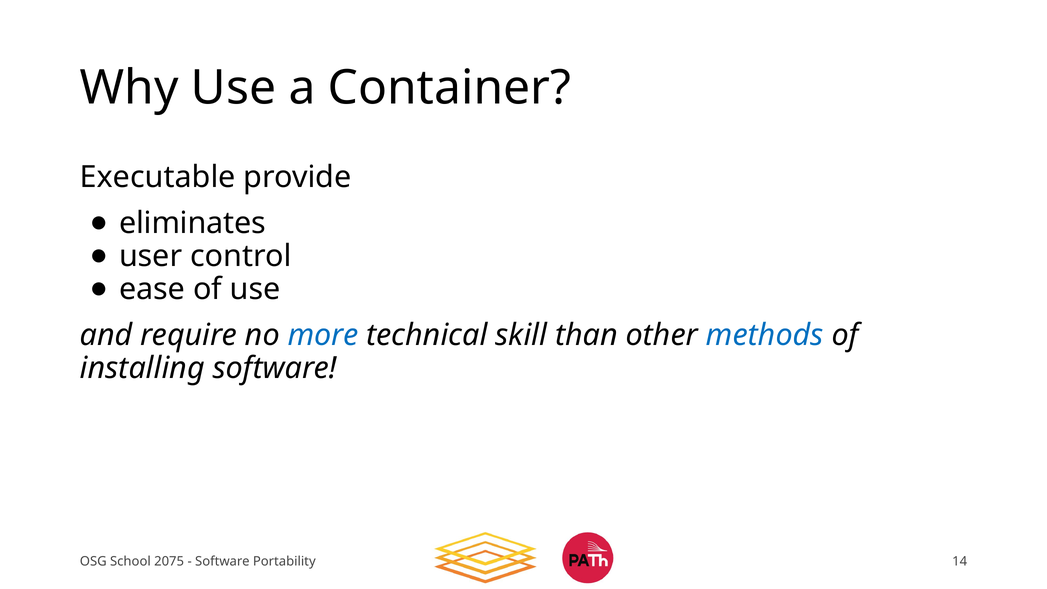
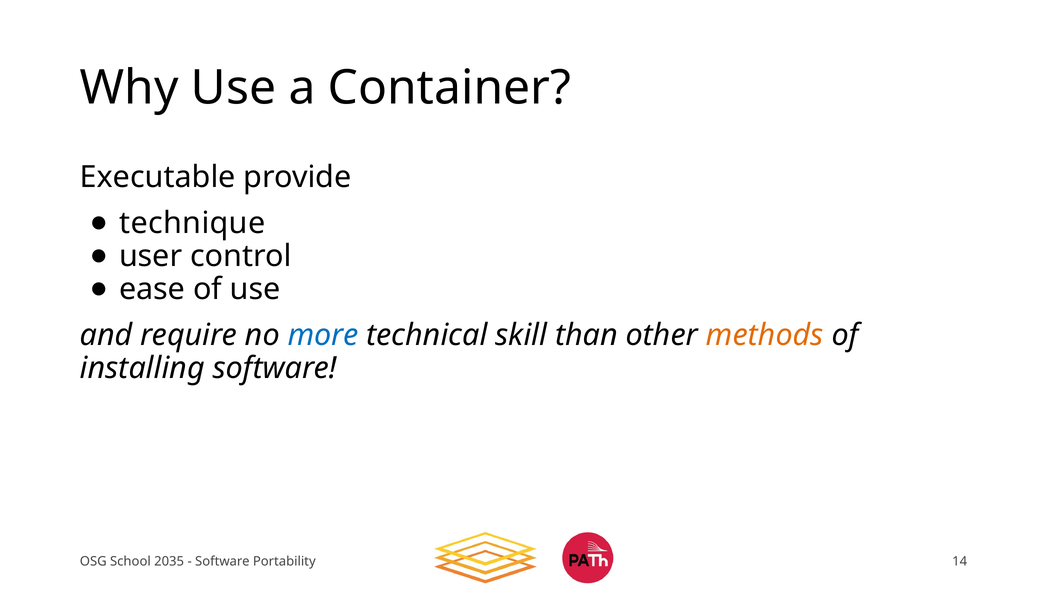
eliminates: eliminates -> technique
methods colour: blue -> orange
2075: 2075 -> 2035
